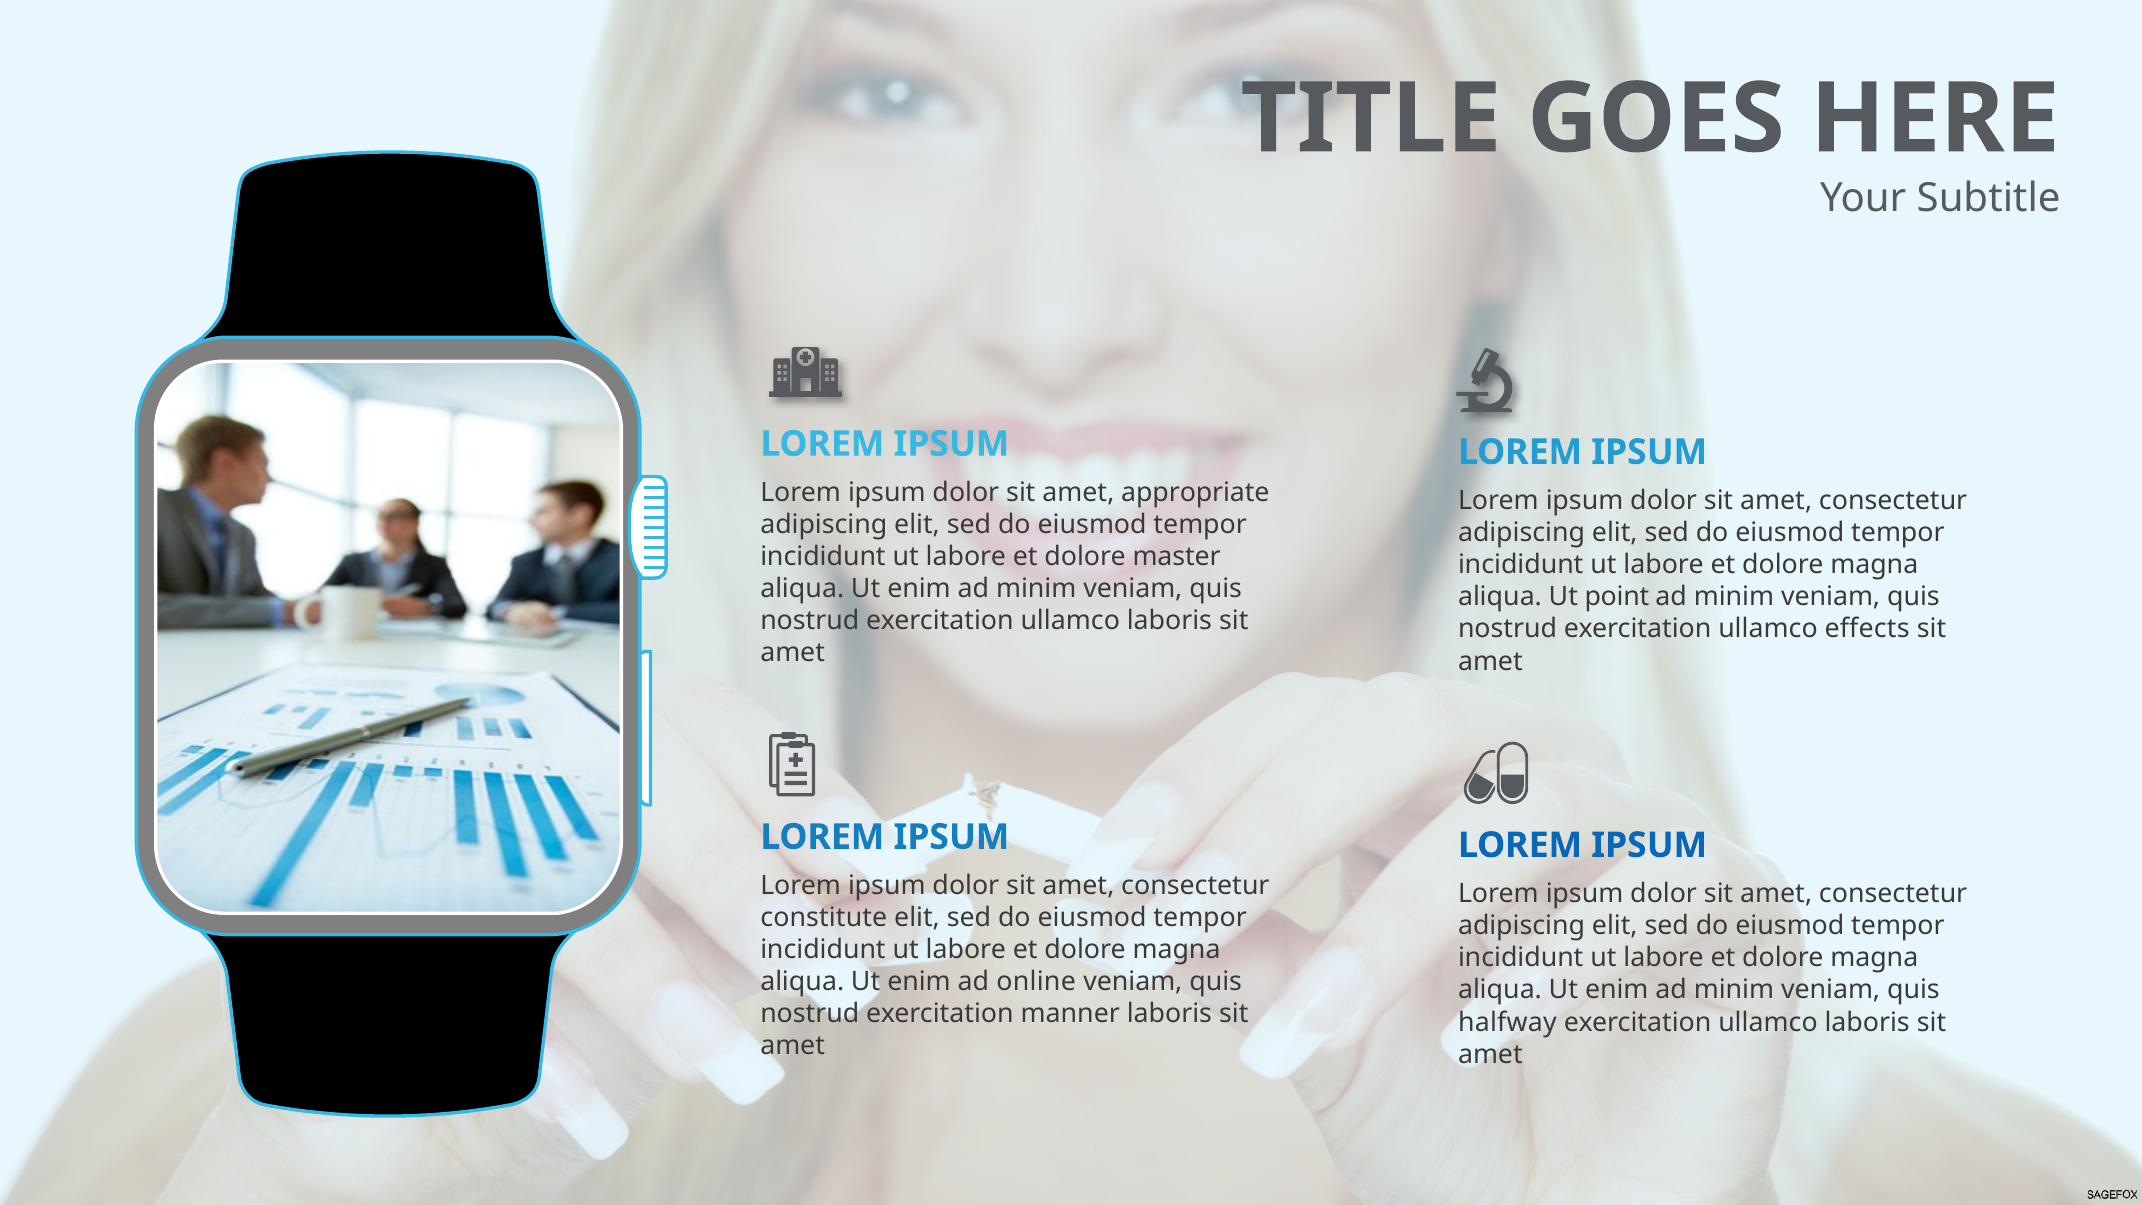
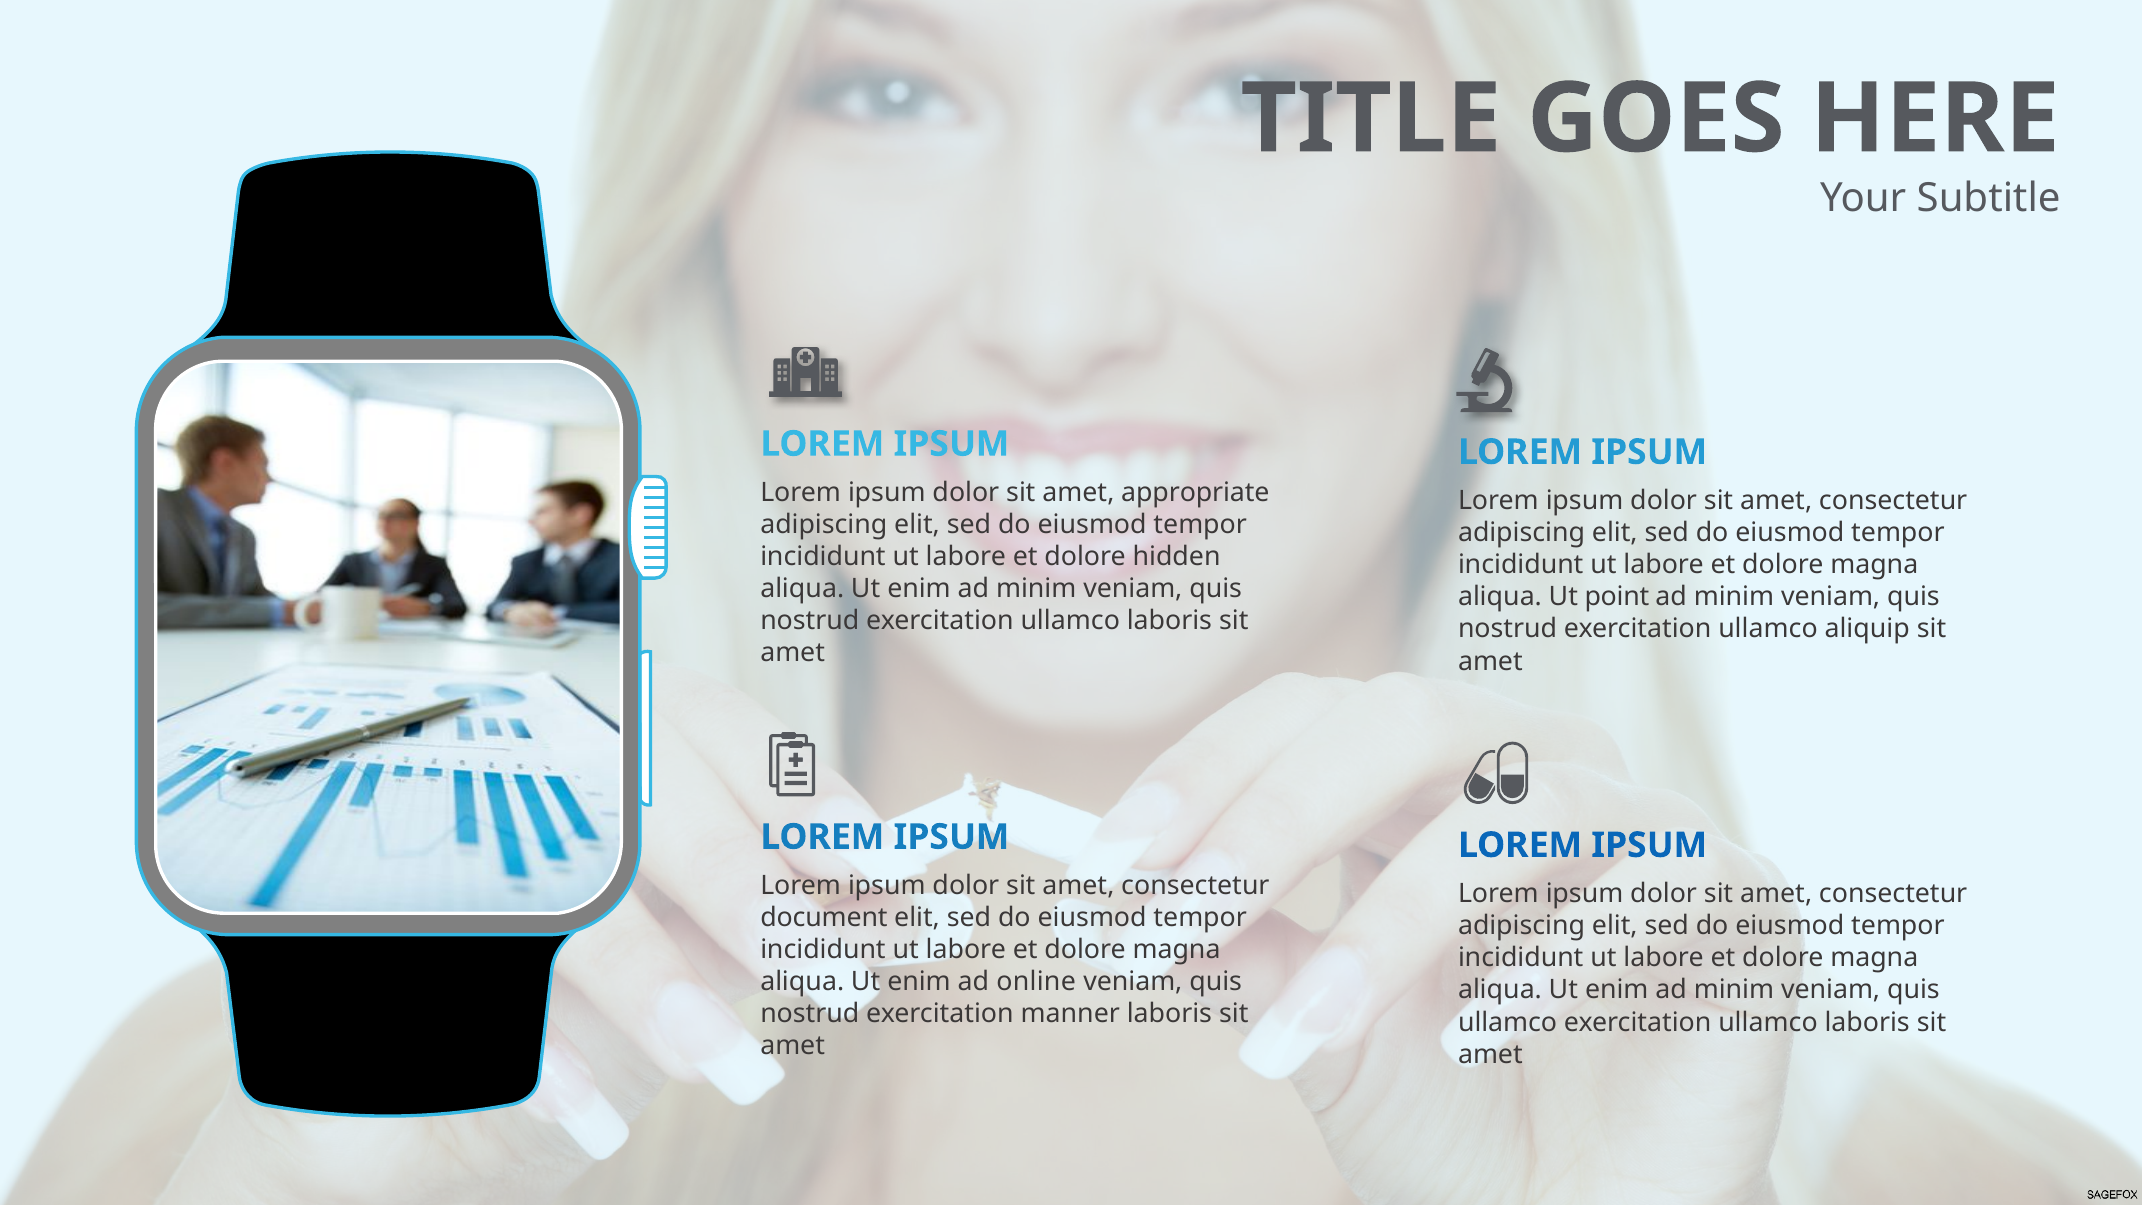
master: master -> hidden
effects: effects -> aliquip
constitute: constitute -> document
halfway at (1507, 1022): halfway -> ullamco
